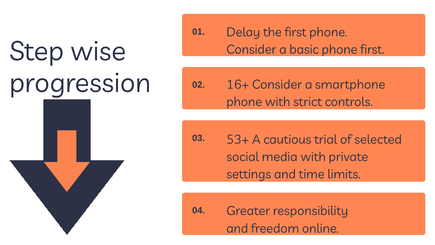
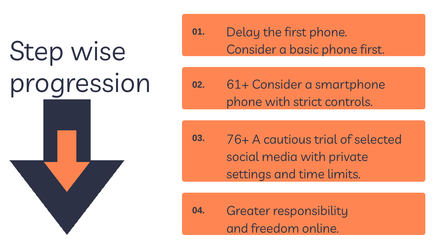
16+: 16+ -> 61+
53+: 53+ -> 76+
